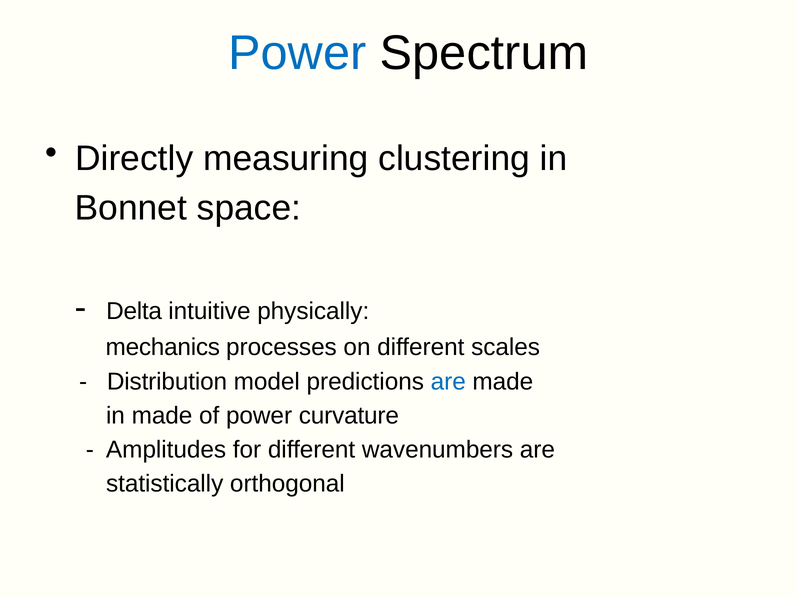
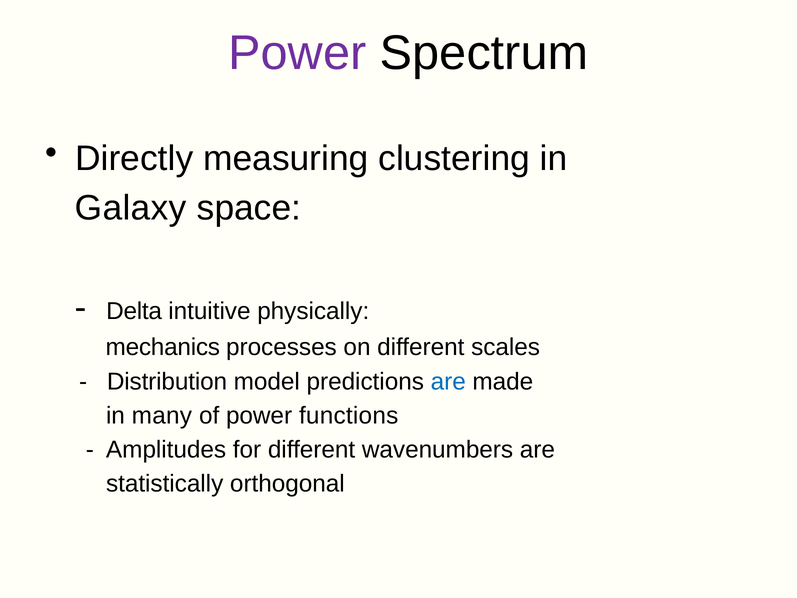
Power at (297, 53) colour: blue -> purple
Bonnet: Bonnet -> Galaxy
in made: made -> many
curvature: curvature -> functions
